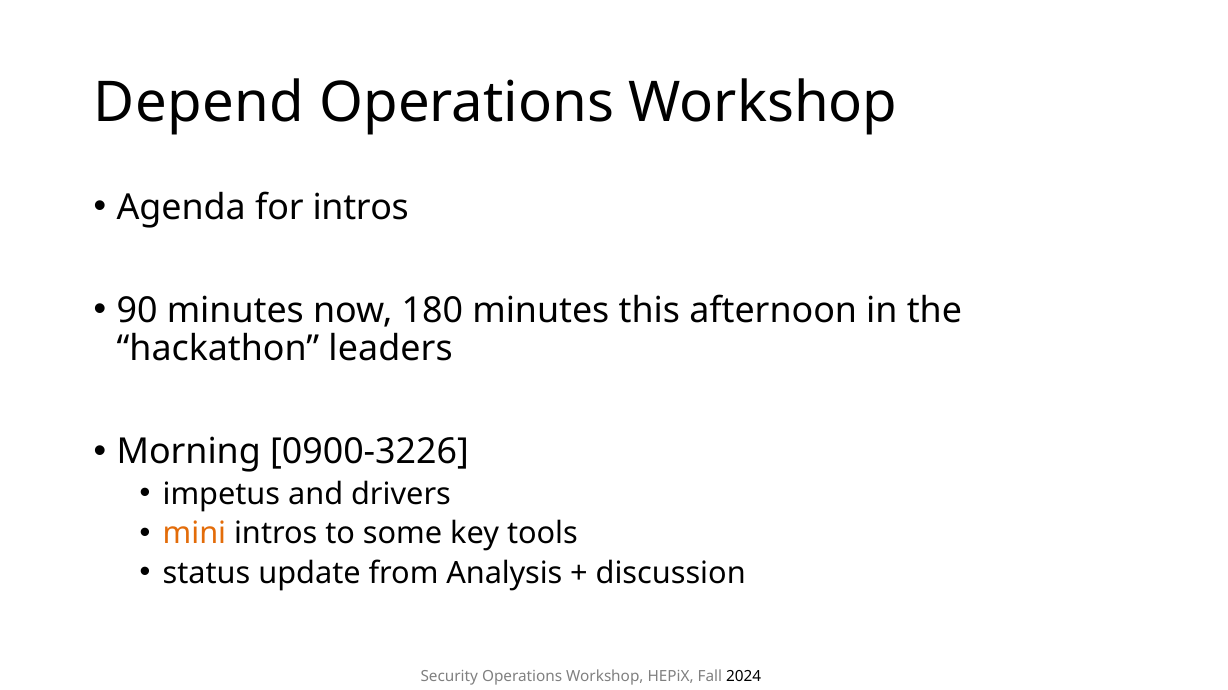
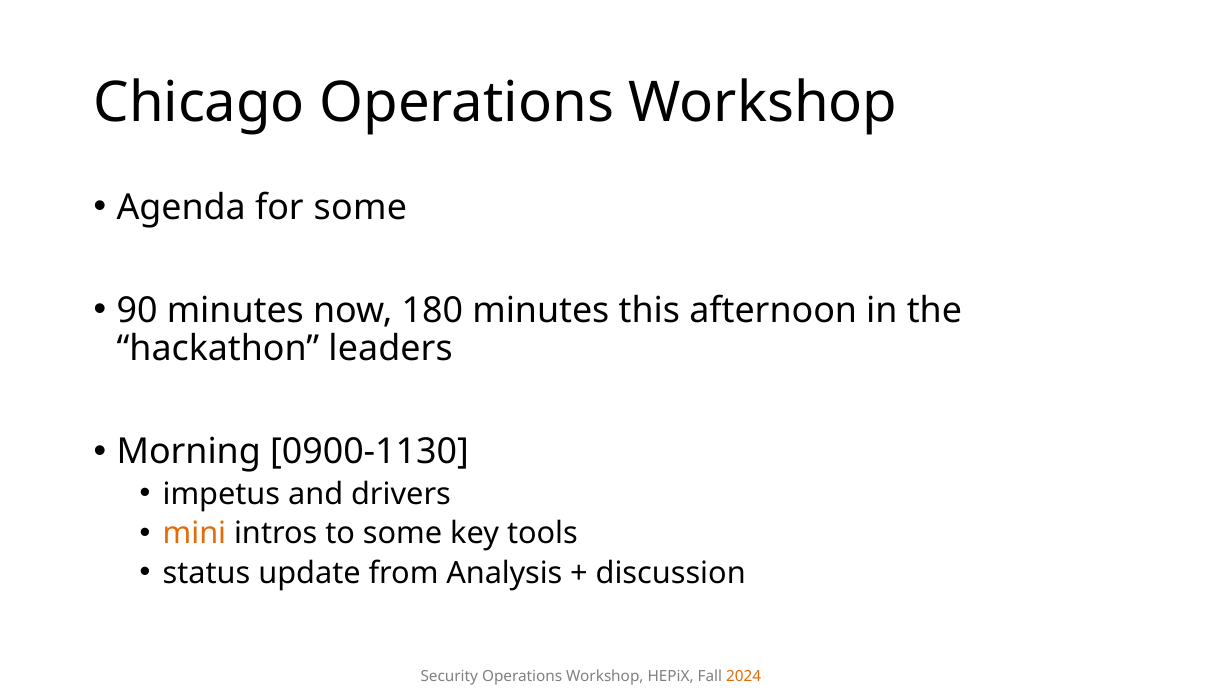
Depend: Depend -> Chicago
for intros: intros -> some
0900-3226: 0900-3226 -> 0900-1130
2024 colour: black -> orange
